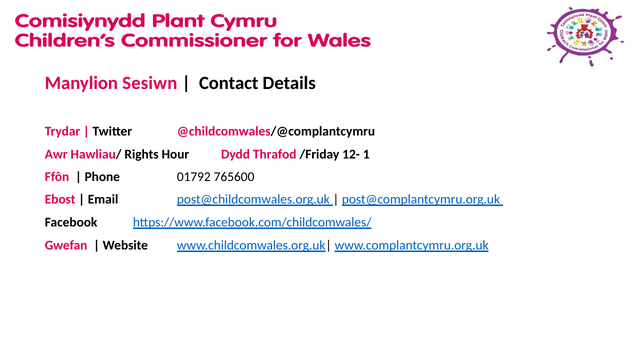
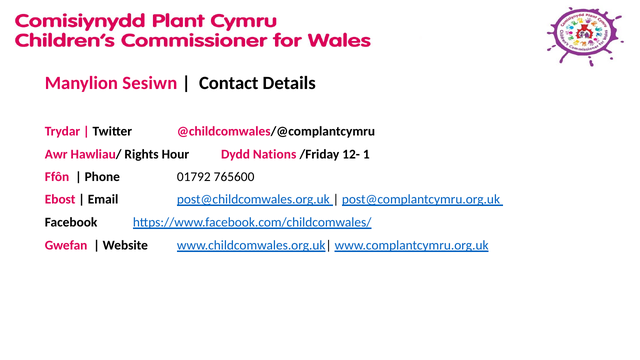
Thrafod: Thrafod -> Nations
